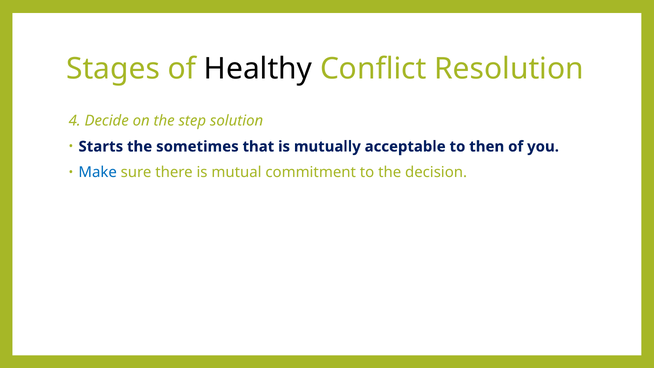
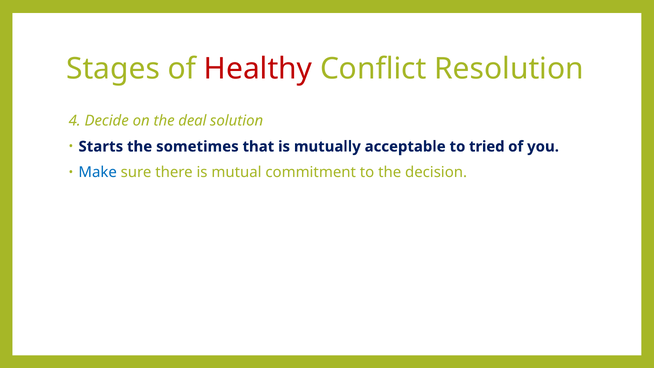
Healthy colour: black -> red
step: step -> deal
then: then -> tried
